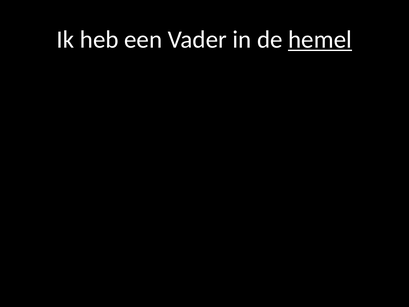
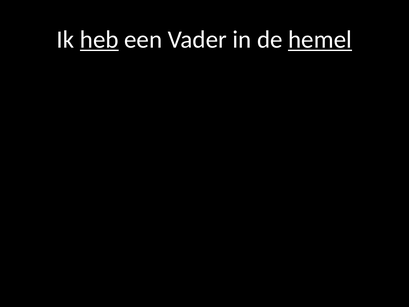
heb underline: none -> present
